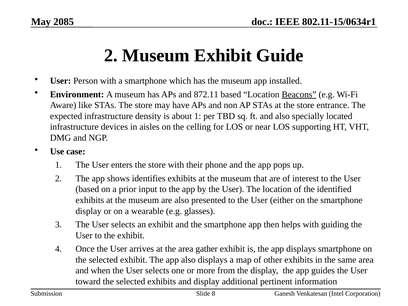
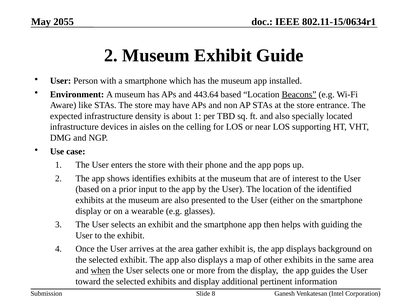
2085: 2085 -> 2055
872.11: 872.11 -> 443.64
displays smartphone: smartphone -> background
when underline: none -> present
